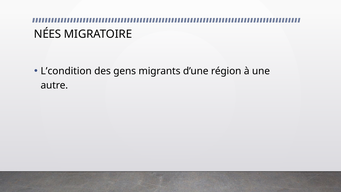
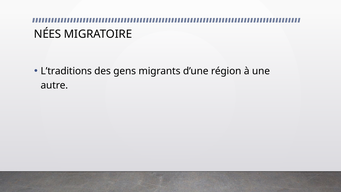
L’condition: L’condition -> L’traditions
